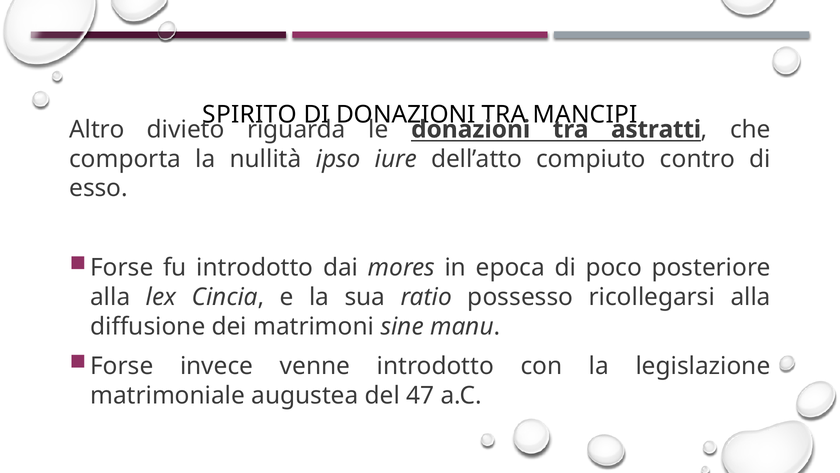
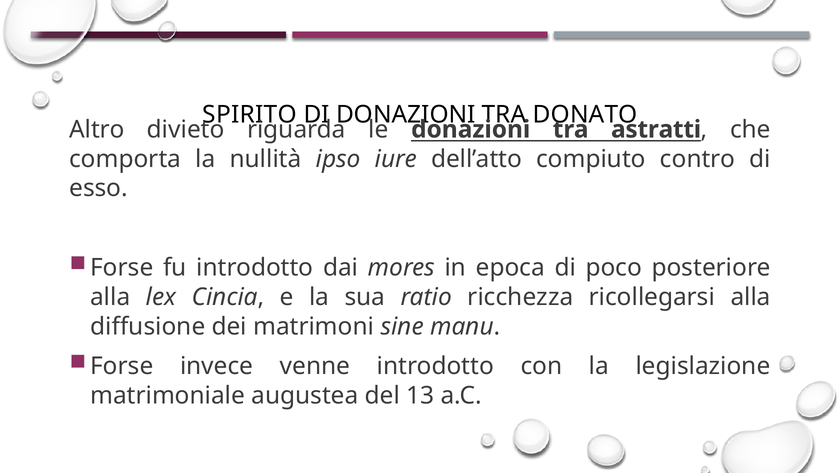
MANCIPI: MANCIPI -> DONATO
possesso: possesso -> ricchezza
47: 47 -> 13
